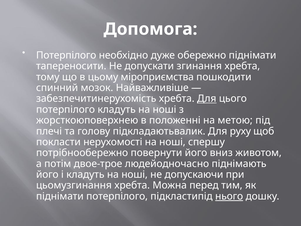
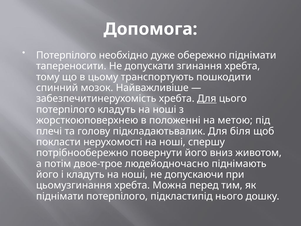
міроприємства: міроприємства -> транспортують
руху: руху -> біля
нього underline: present -> none
